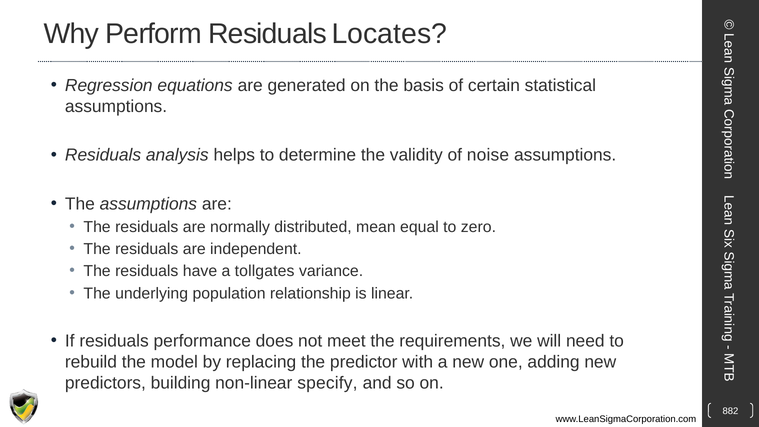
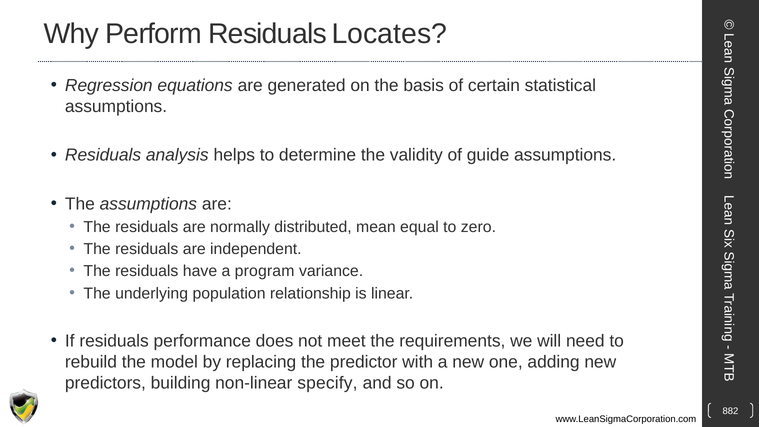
noise: noise -> guide
tollgates: tollgates -> program
